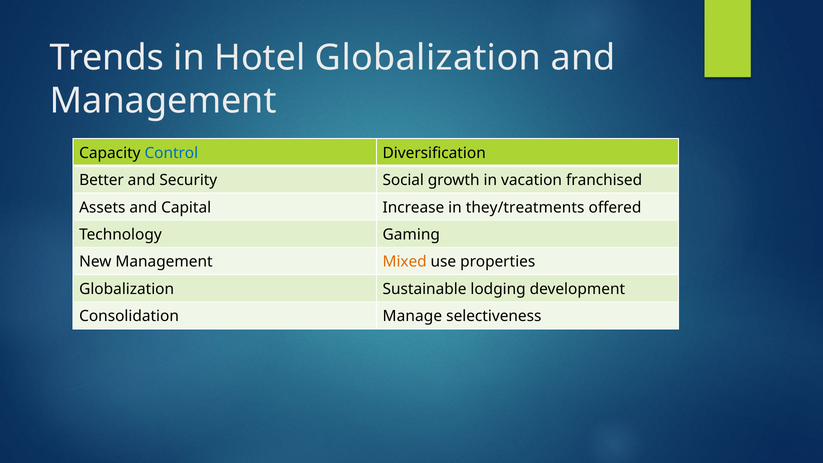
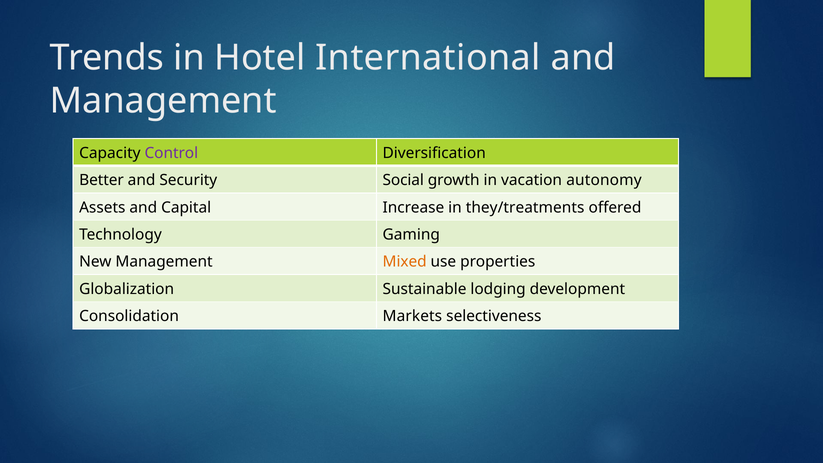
Hotel Globalization: Globalization -> International
Control colour: blue -> purple
franchised: franchised -> autonomy
Manage: Manage -> Markets
